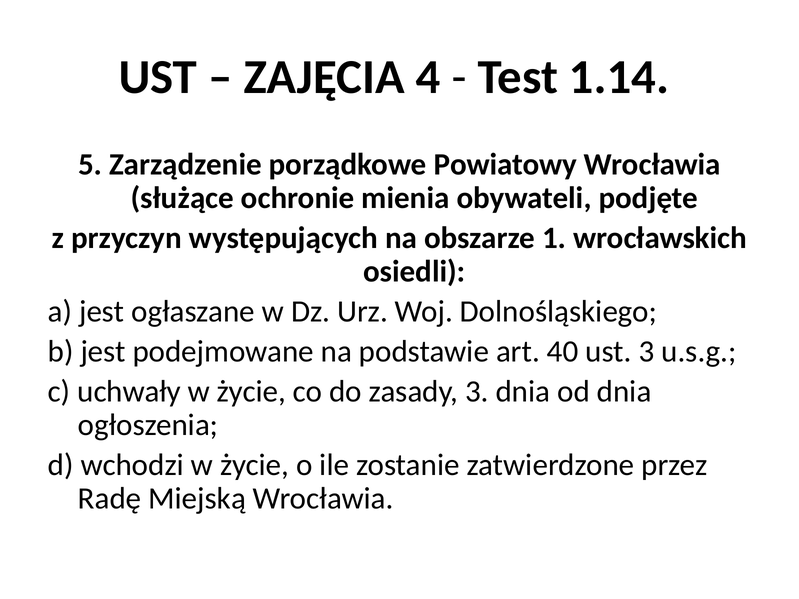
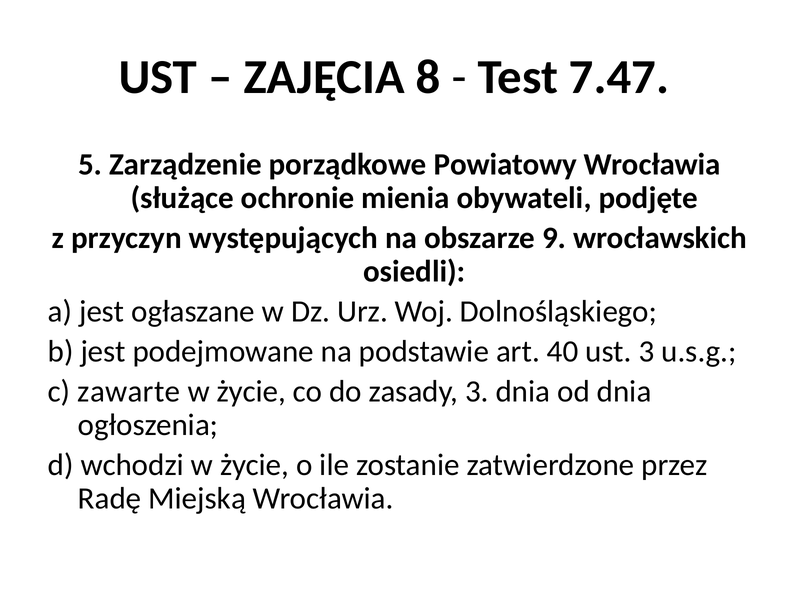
4: 4 -> 8
1.14: 1.14 -> 7.47
1: 1 -> 9
uchwały: uchwały -> zawarte
